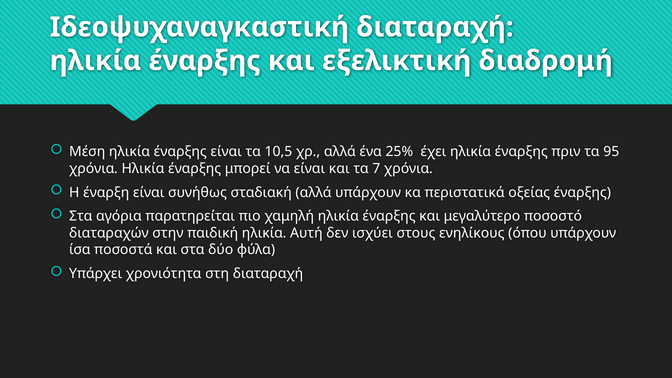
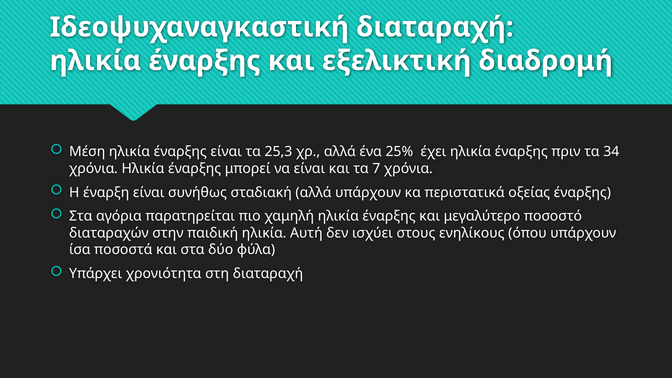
10,5: 10,5 -> 25,3
95: 95 -> 34
